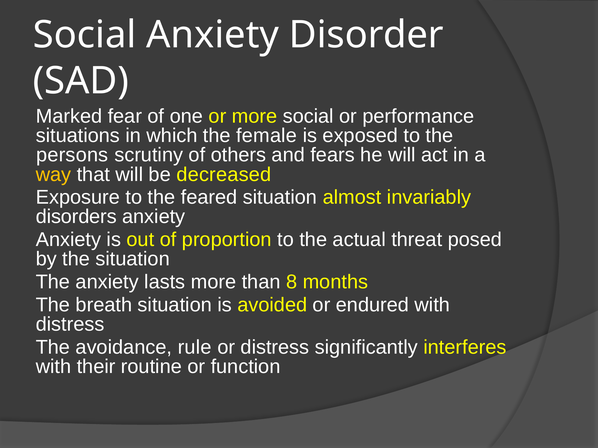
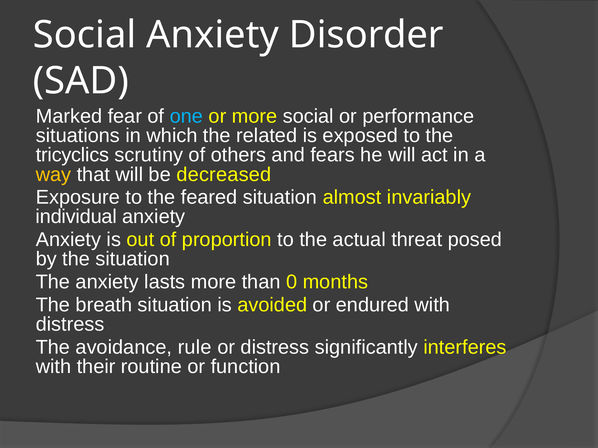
one colour: white -> light blue
female: female -> related
persons: persons -> tricyclics
disorders: disorders -> individual
8: 8 -> 0
